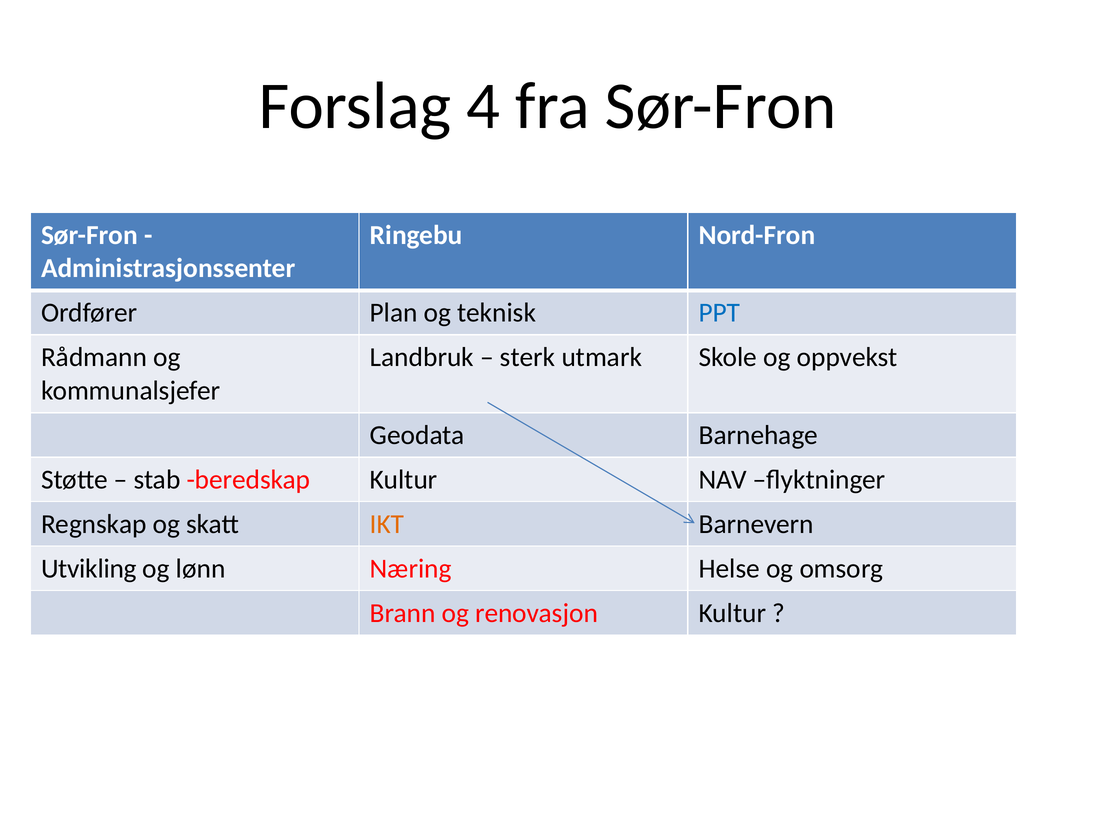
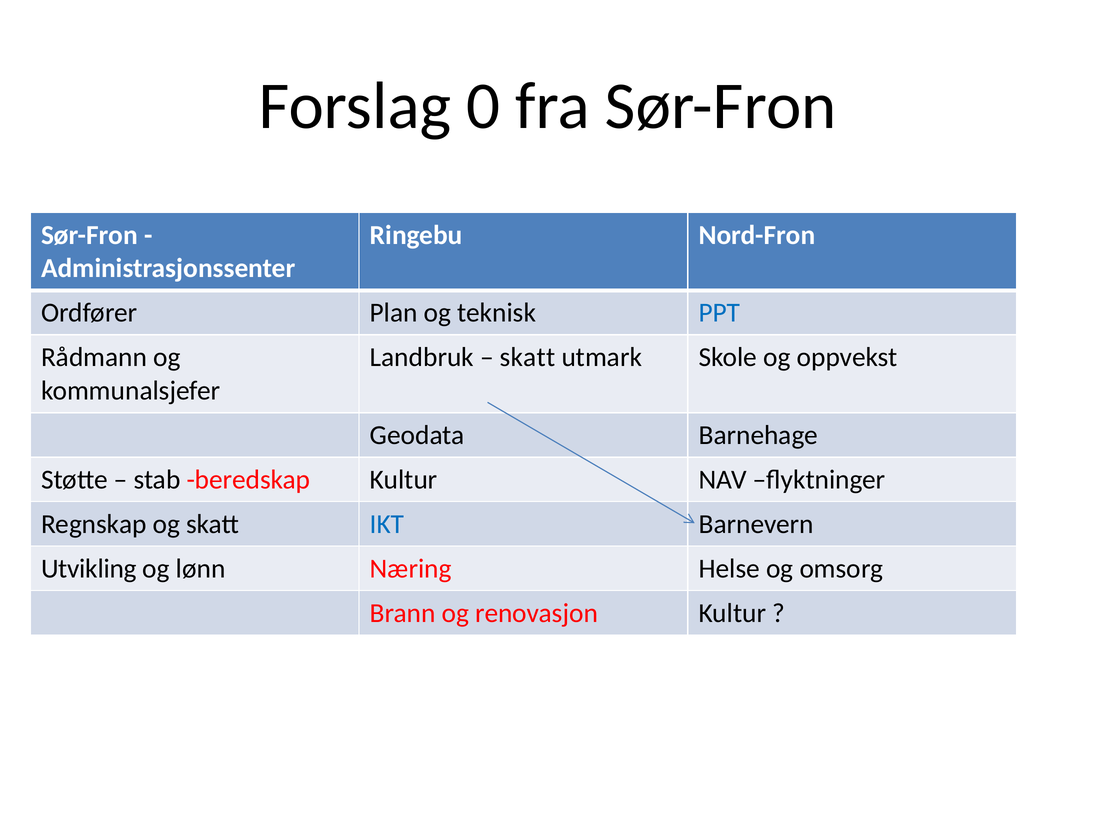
4: 4 -> 0
sterk at (528, 357): sterk -> skatt
IKT colour: orange -> blue
